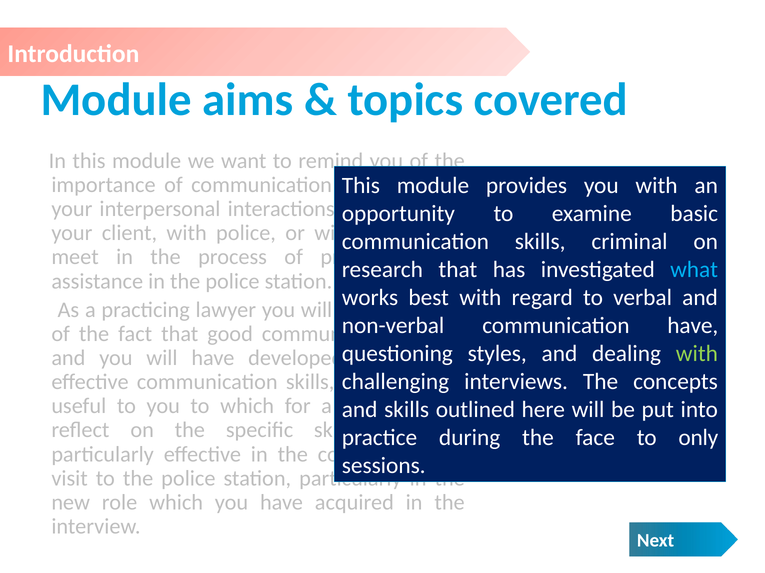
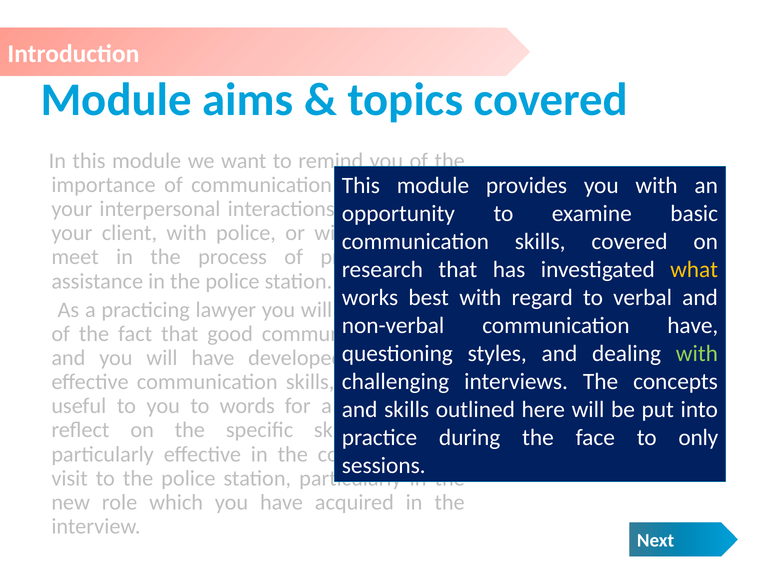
skills criminal: criminal -> covered
what colour: light blue -> yellow
to which: which -> words
